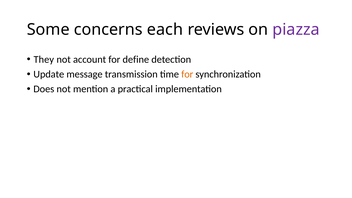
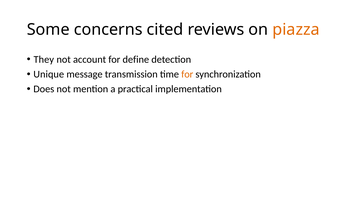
each: each -> cited
piazza colour: purple -> orange
Update: Update -> Unique
